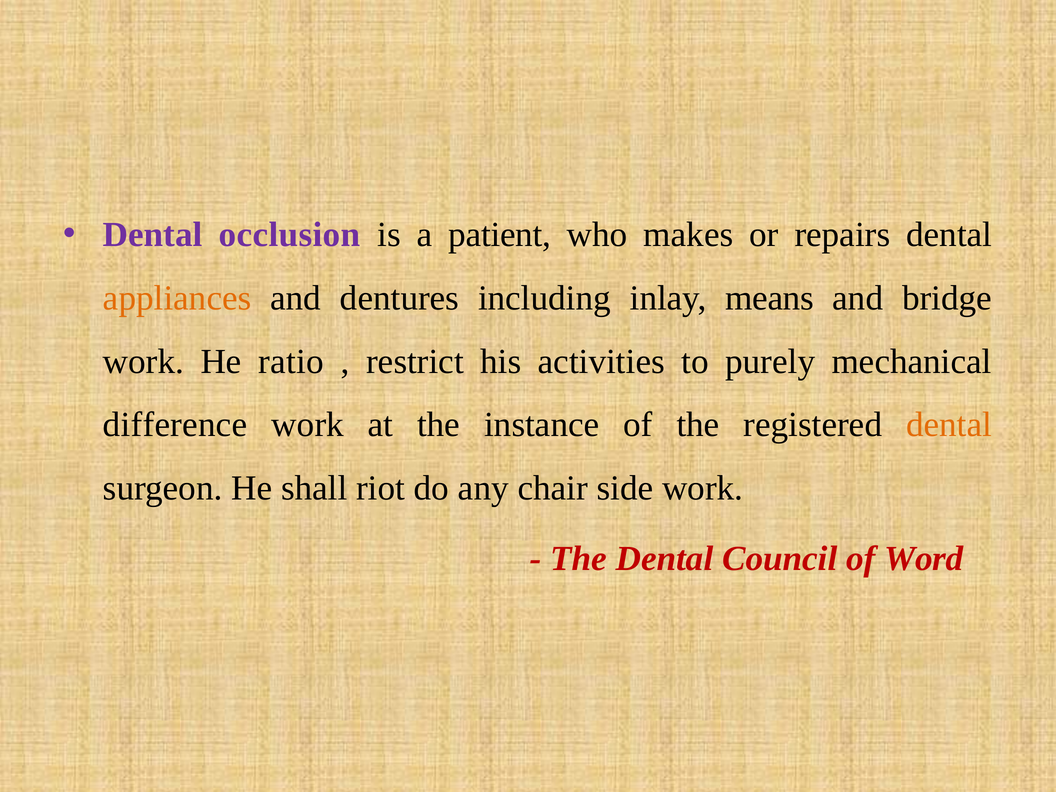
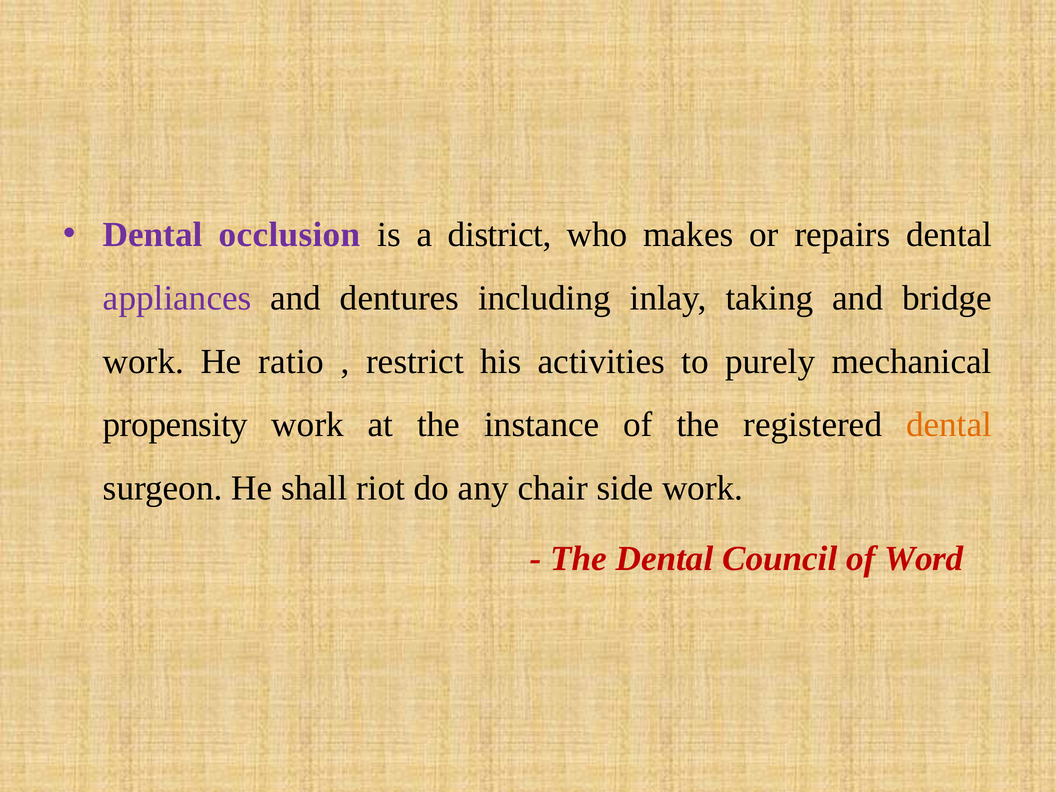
patient: patient -> district
appliances colour: orange -> purple
means: means -> taking
difference: difference -> propensity
